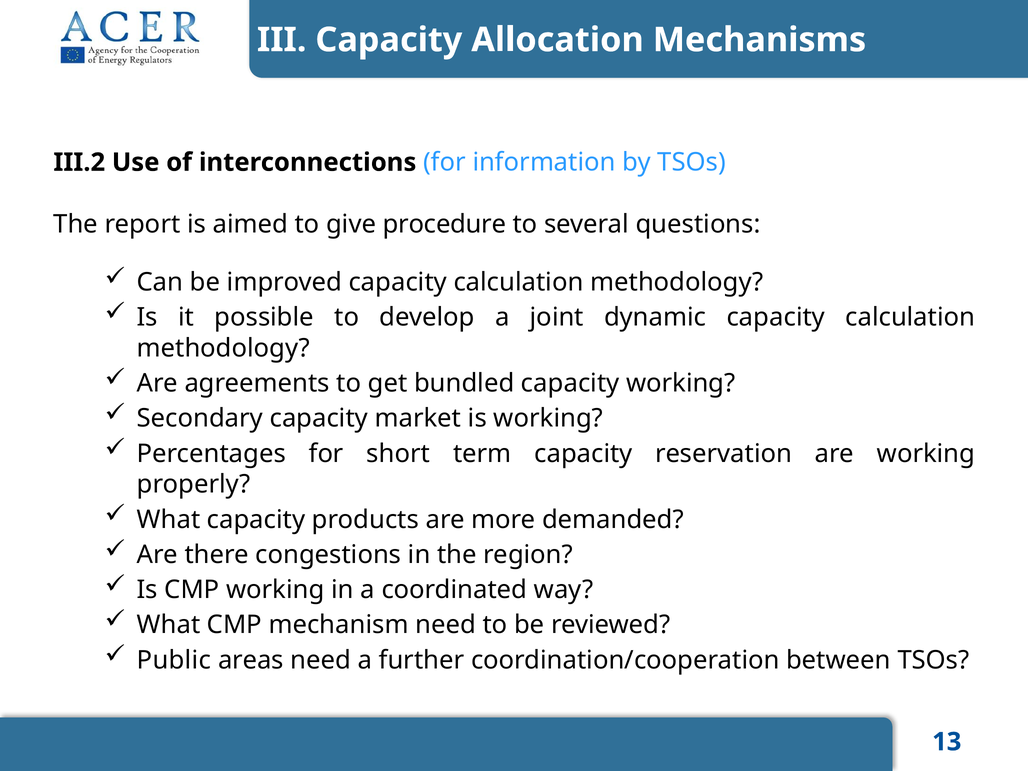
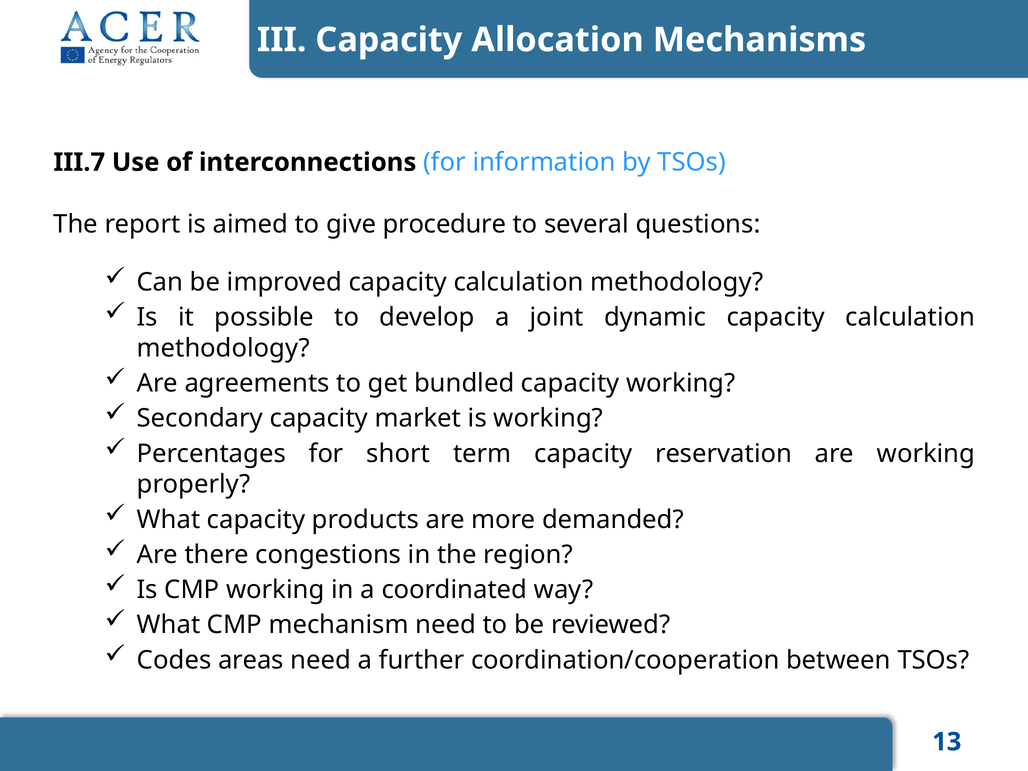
III.2: III.2 -> III.7
Public: Public -> Codes
